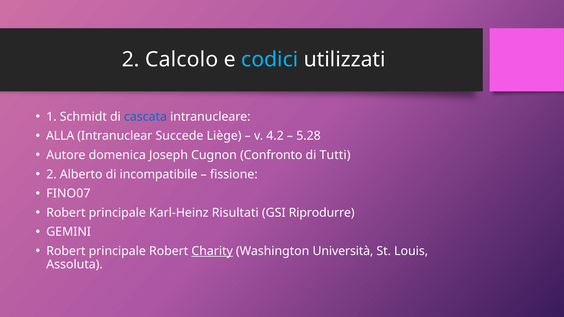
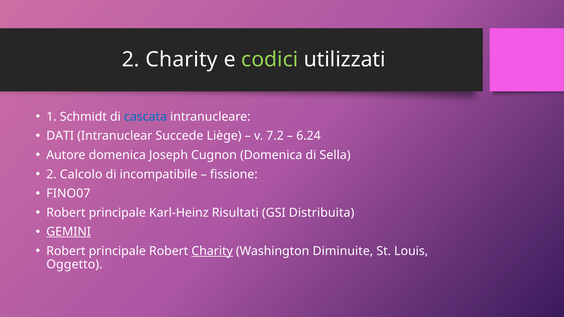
2 Calcolo: Calcolo -> Charity
codici colour: light blue -> light green
ALLA: ALLA -> DATI
4.2: 4.2 -> 7.2
5.28: 5.28 -> 6.24
Cugnon Confronto: Confronto -> Domenica
Tutti: Tutti -> Sella
Alberto: Alberto -> Calcolo
Riprodurre: Riprodurre -> Distribuita
GEMINI underline: none -> present
Università: Università -> Diminuite
Assoluta: Assoluta -> Oggetto
